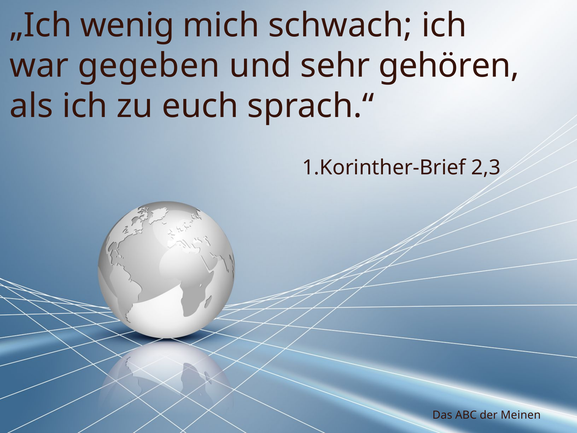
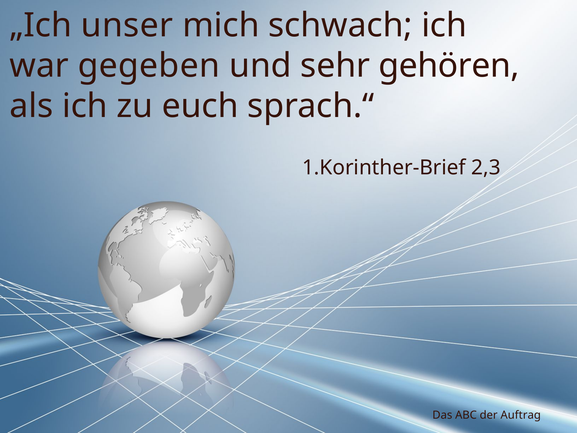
wenig: wenig -> unser
Meinen: Meinen -> Auftrag
